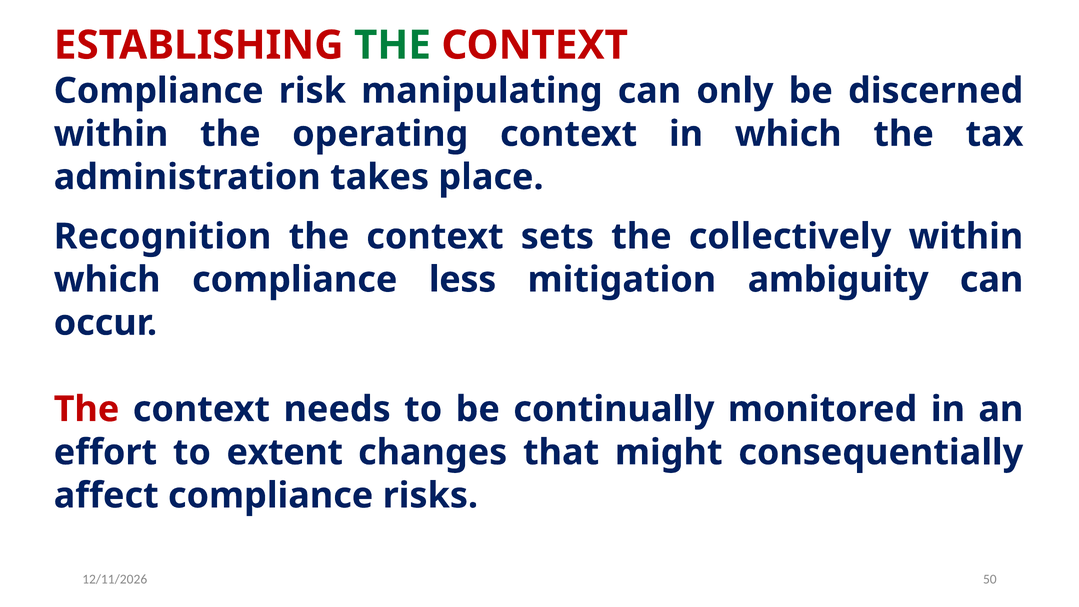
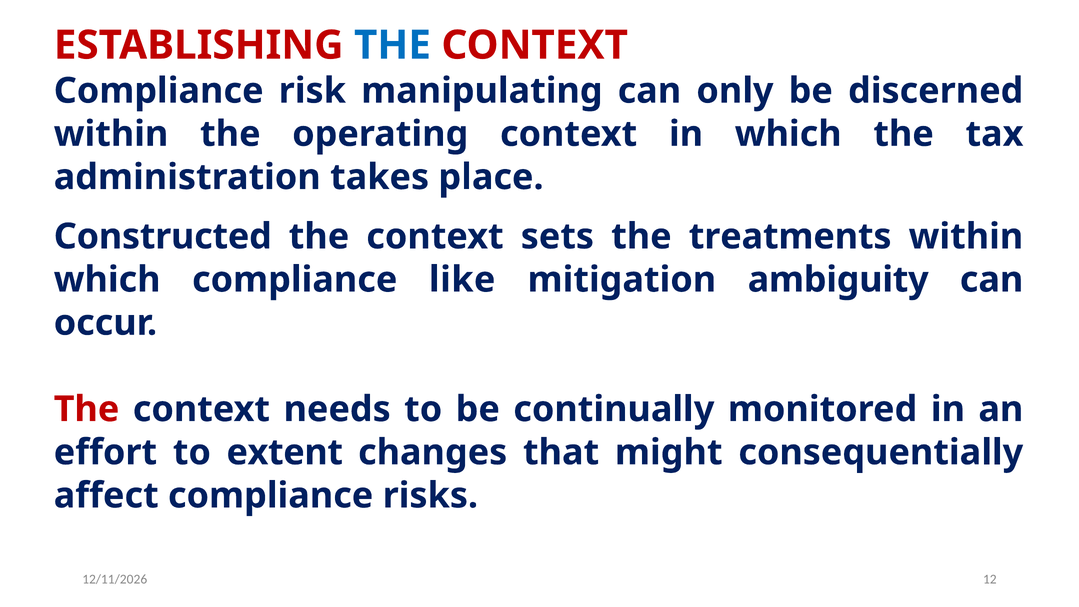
THE at (392, 45) colour: green -> blue
Recognition: Recognition -> Constructed
collectively: collectively -> treatments
less: less -> like
50: 50 -> 12
